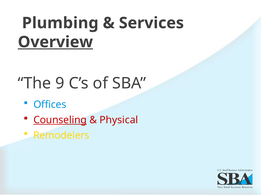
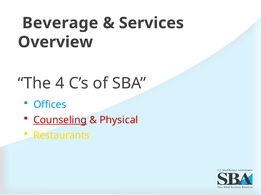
Plumbing: Plumbing -> Beverage
Overview underline: present -> none
9: 9 -> 4
Remodelers: Remodelers -> Restaurants
